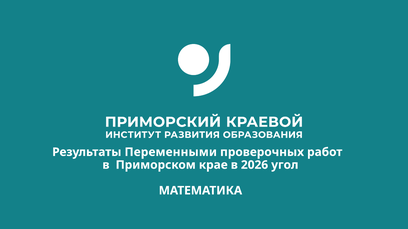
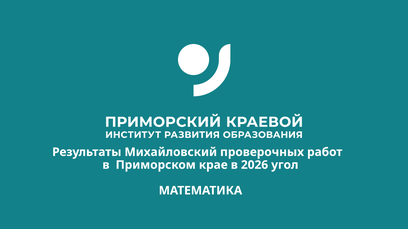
Переменными: Переменными -> Михайловский
